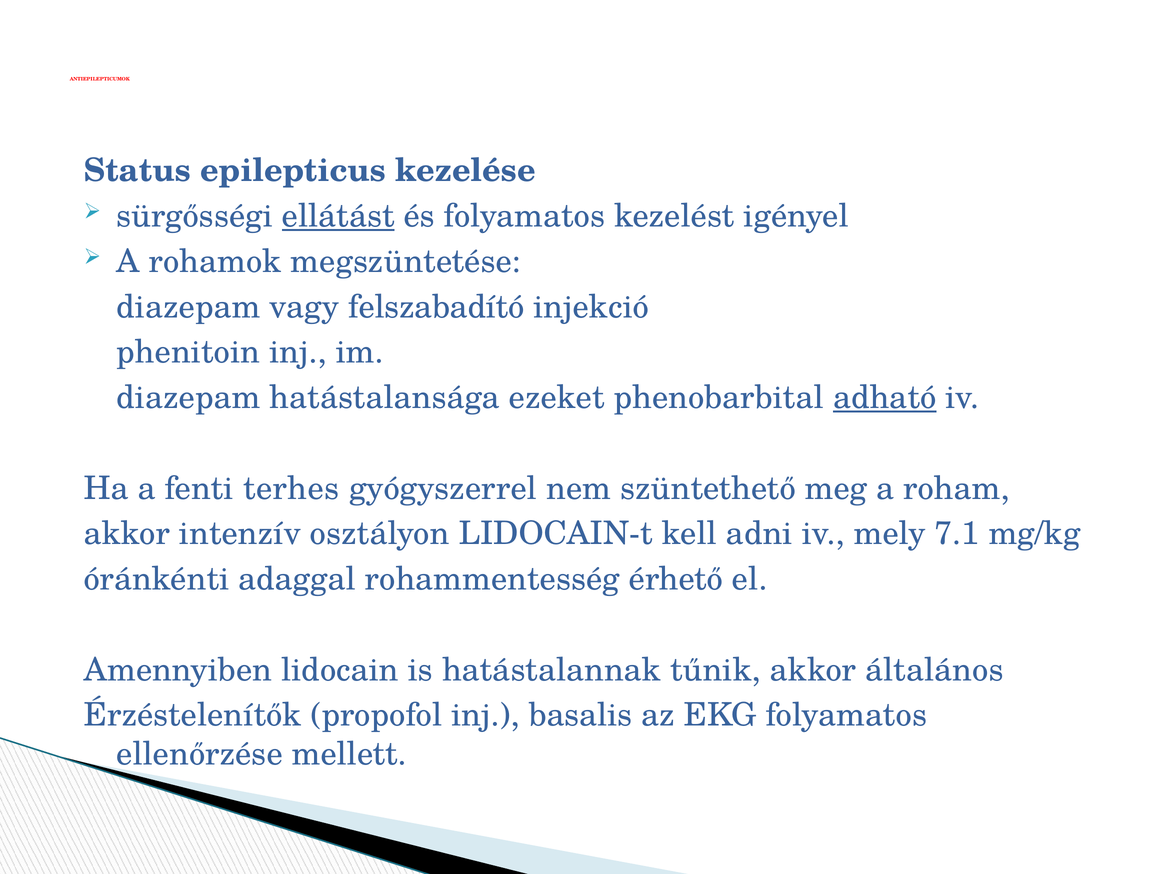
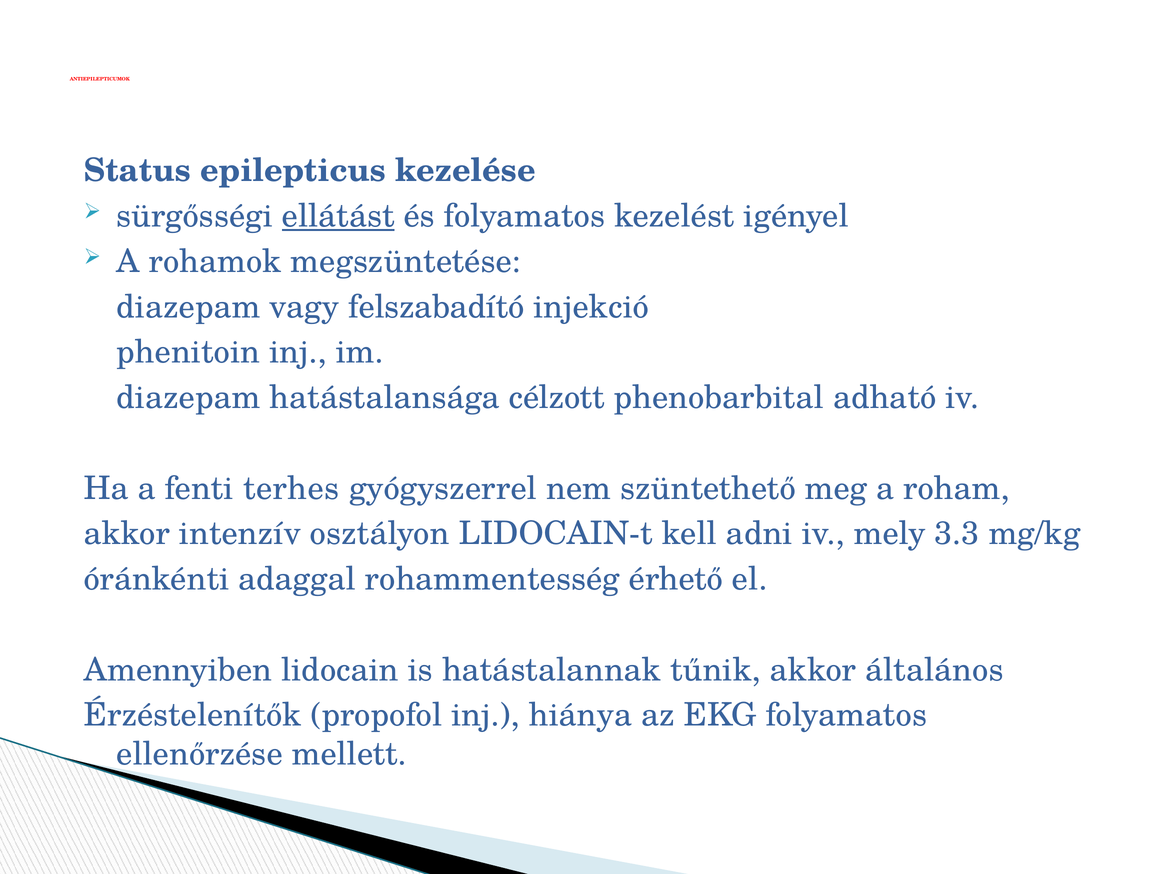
ezeket: ezeket -> célzott
adható underline: present -> none
7.1: 7.1 -> 3.3
basalis: basalis -> hiánya
